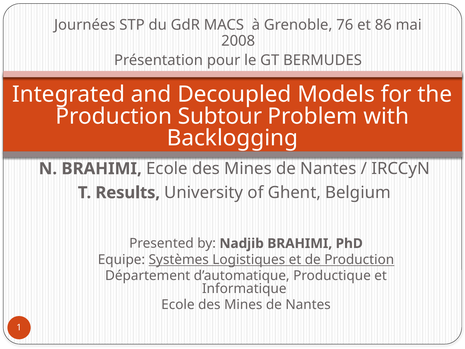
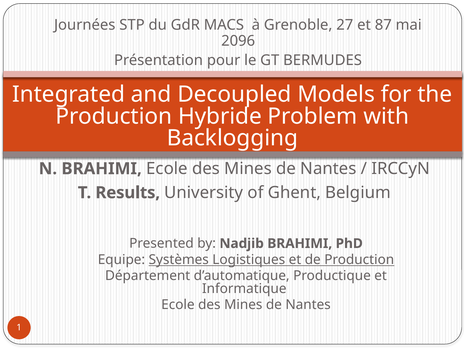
76: 76 -> 27
86: 86 -> 87
2008: 2008 -> 2096
Subtour: Subtour -> Hybride
